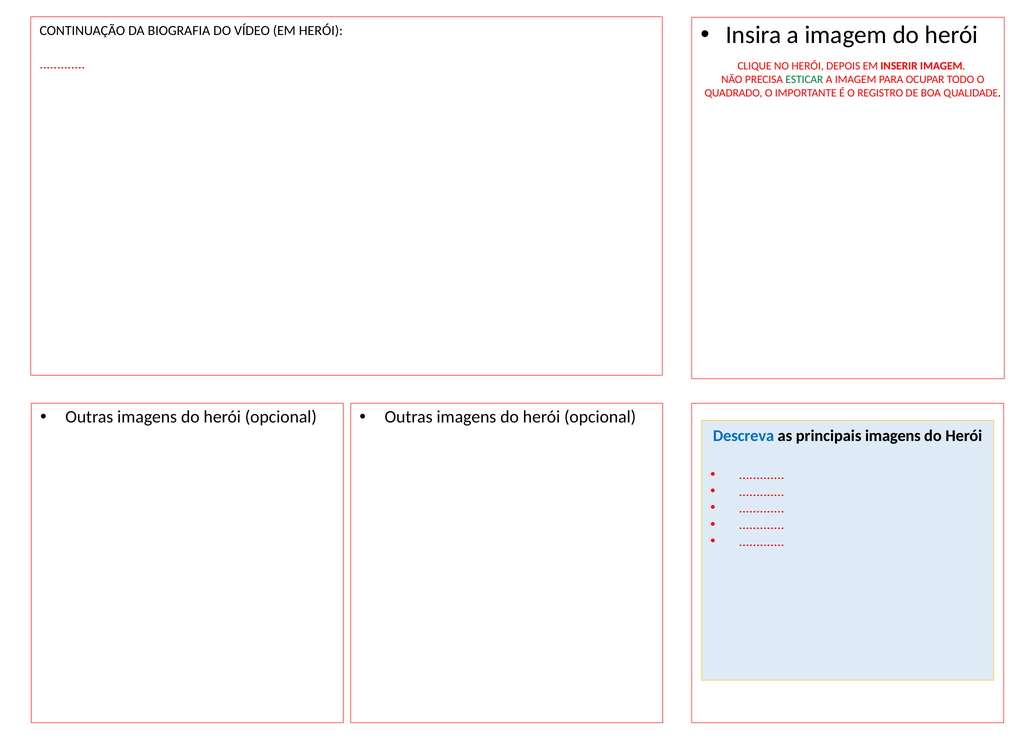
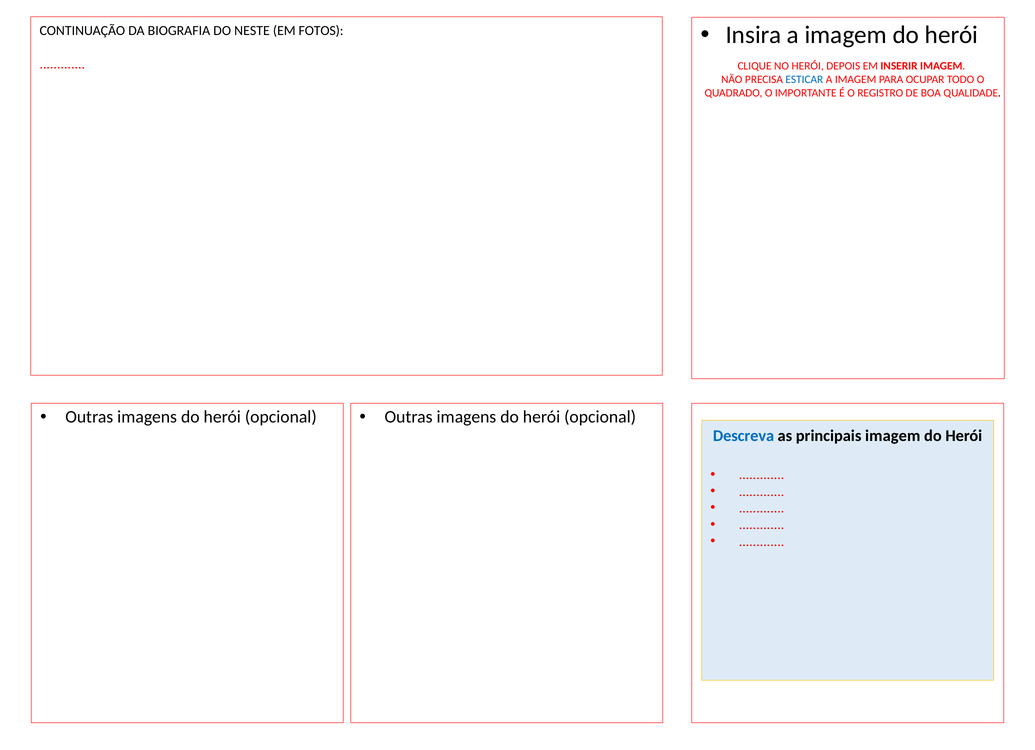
VÍDEO: VÍDEO -> NESTE
EM HERÓI: HERÓI -> FOTOS
ESTICAR colour: green -> blue
principais imagens: imagens -> imagem
